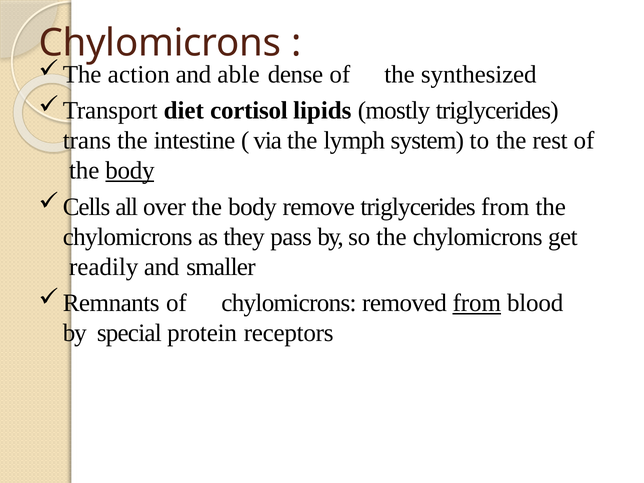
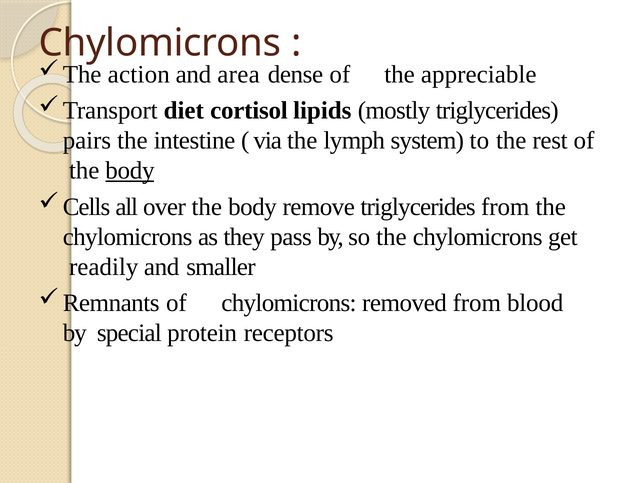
able: able -> area
synthesized: synthesized -> appreciable
trans: trans -> pairs
from at (477, 303) underline: present -> none
